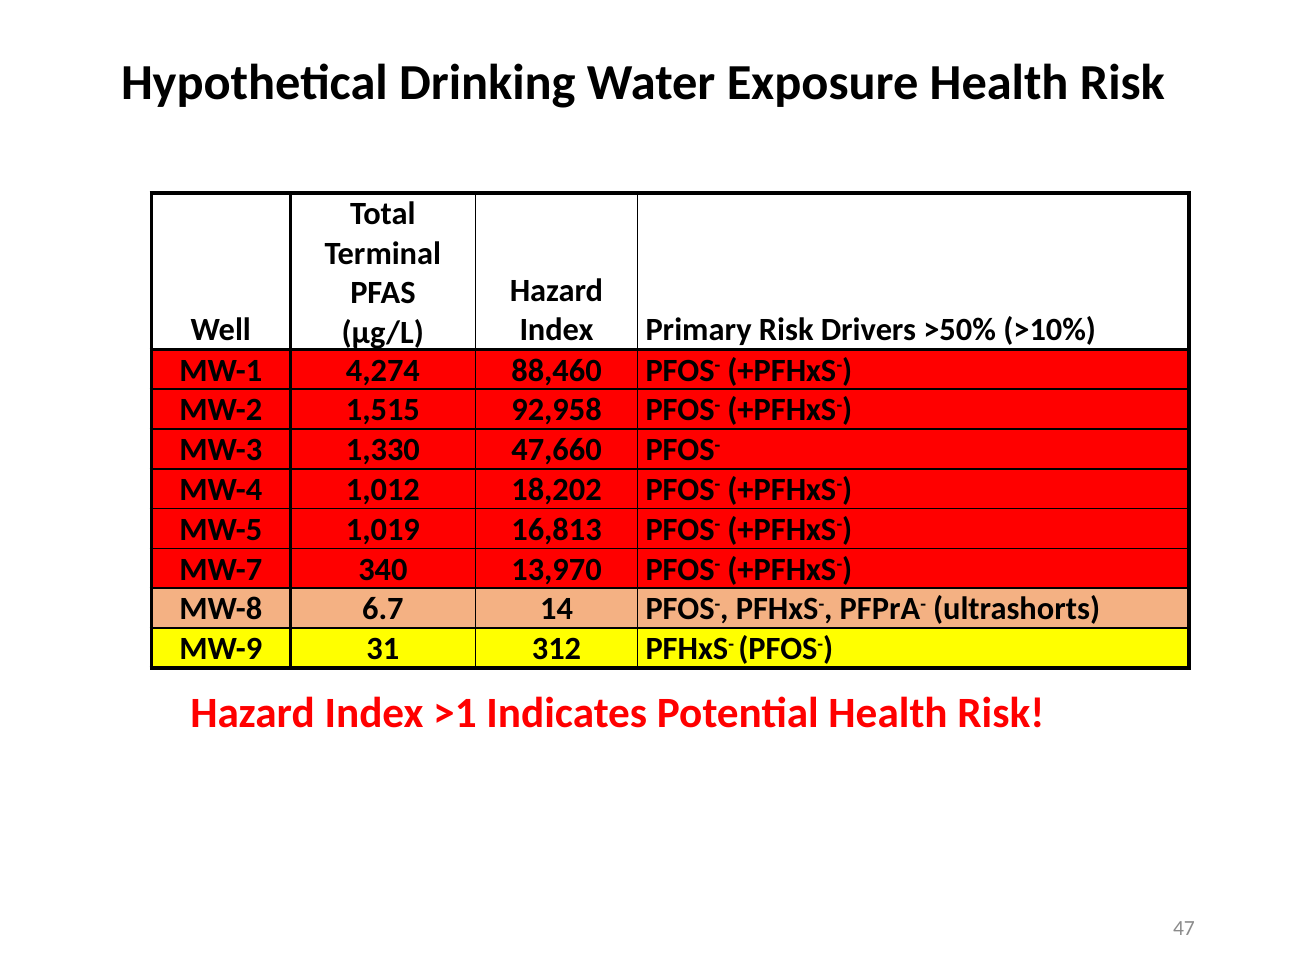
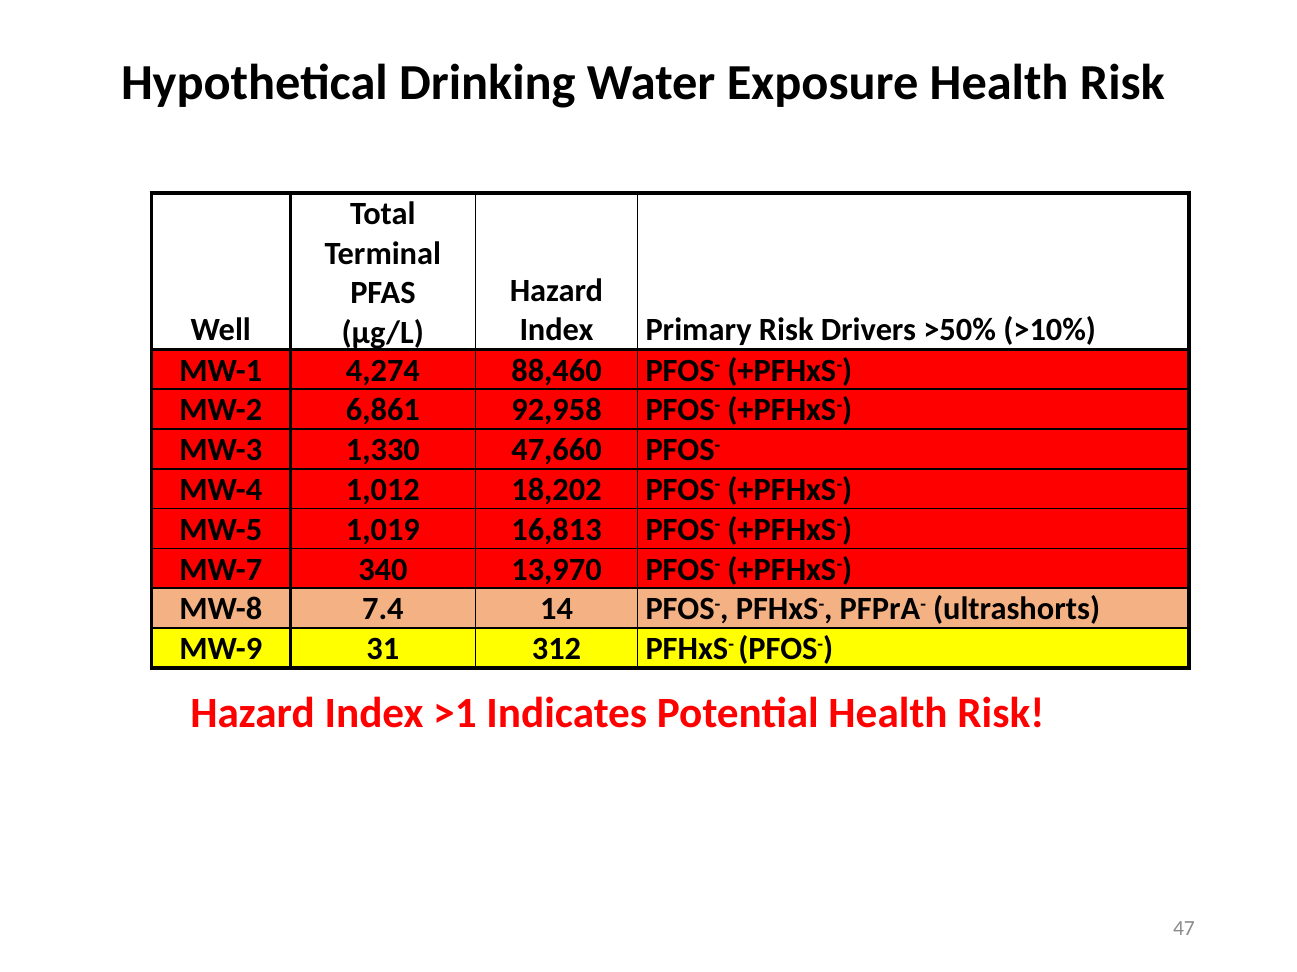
1,515: 1,515 -> 6,861
6.7: 6.7 -> 7.4
